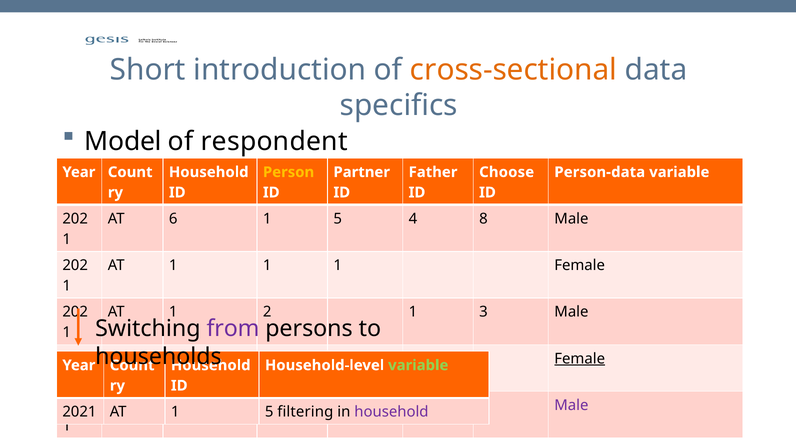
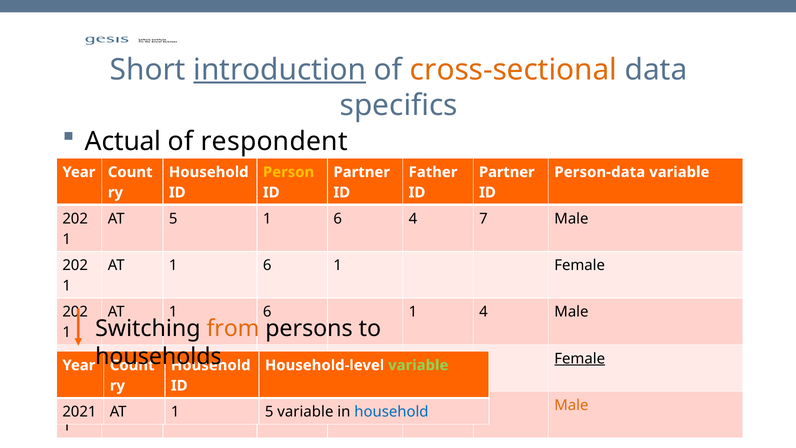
introduction underline: none -> present
Model: Model -> Actual
Choose at (507, 172): Choose -> Partner
AT 6: 6 -> 5
5 at (338, 219): 5 -> 6
8: 8 -> 7
1 at (267, 265): 1 -> 6
2 at (267, 312): 2 -> 6
3 at (483, 312): 3 -> 4
from colour: purple -> orange
Male at (571, 405) colour: purple -> orange
filtering at (305, 412): filtering -> variable
household at (391, 412) colour: purple -> blue
